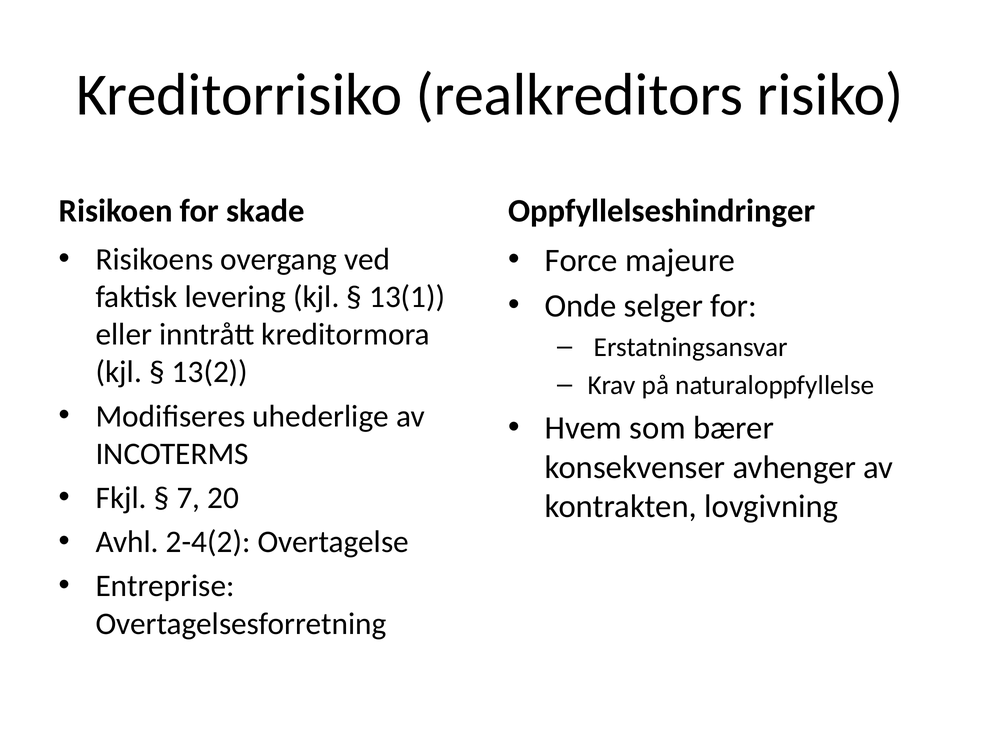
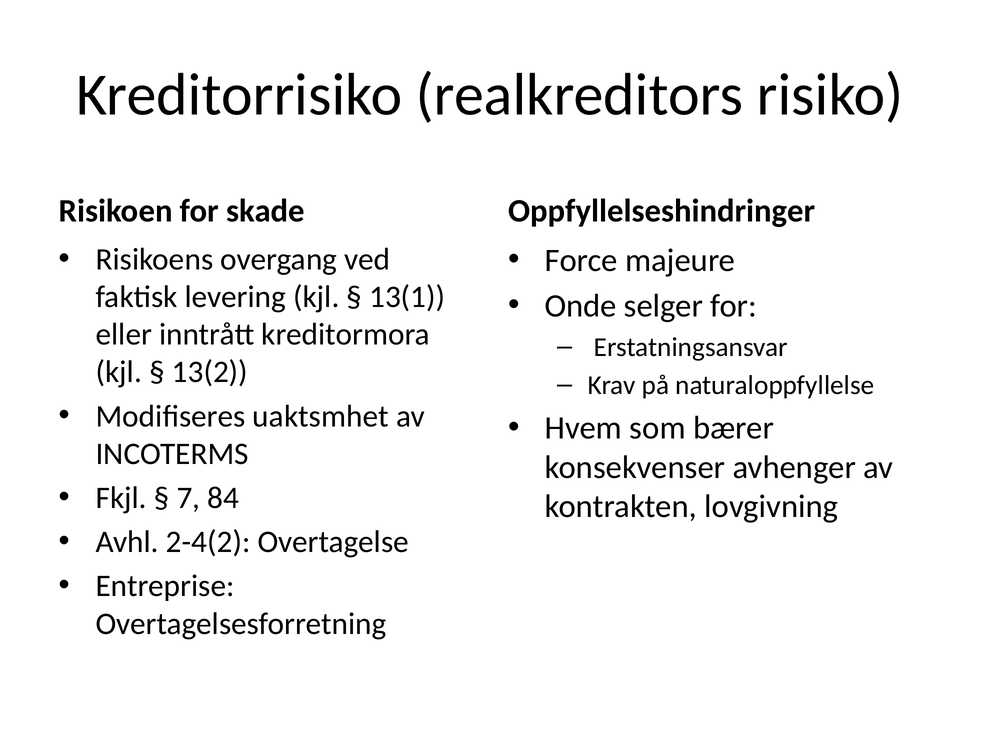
uhederlige: uhederlige -> uaktsmhet
20: 20 -> 84
